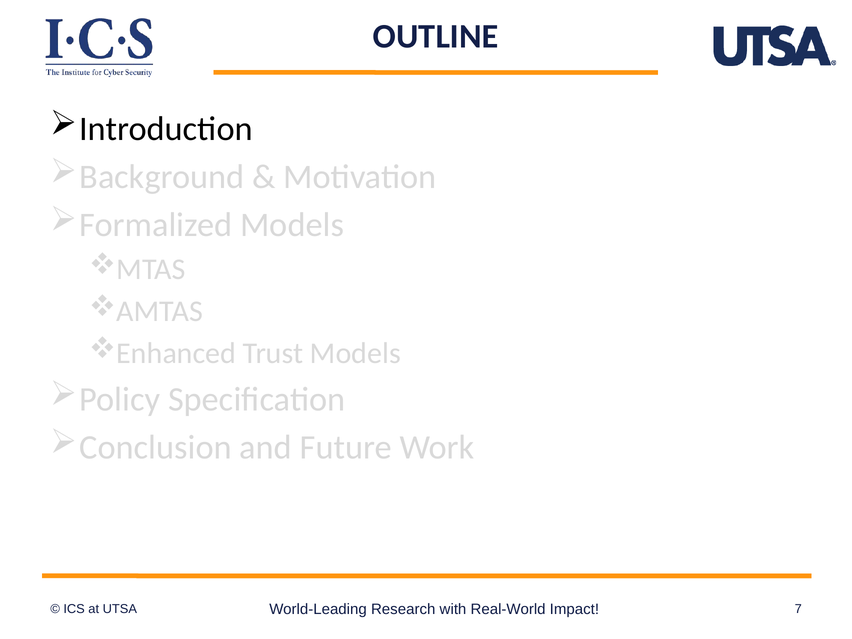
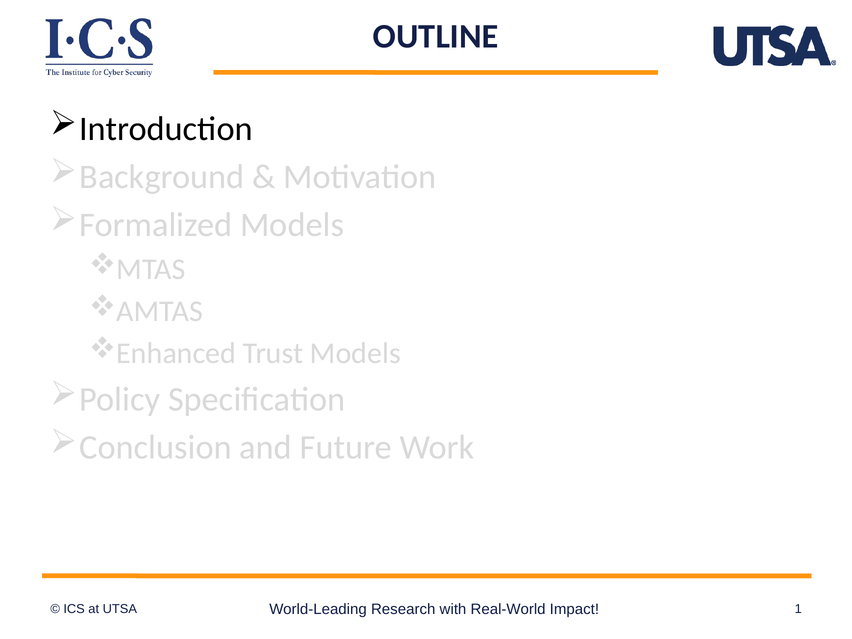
7: 7 -> 1
